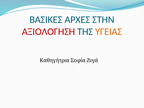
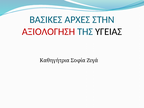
ΥΓΕΙΑΣ colour: orange -> black
